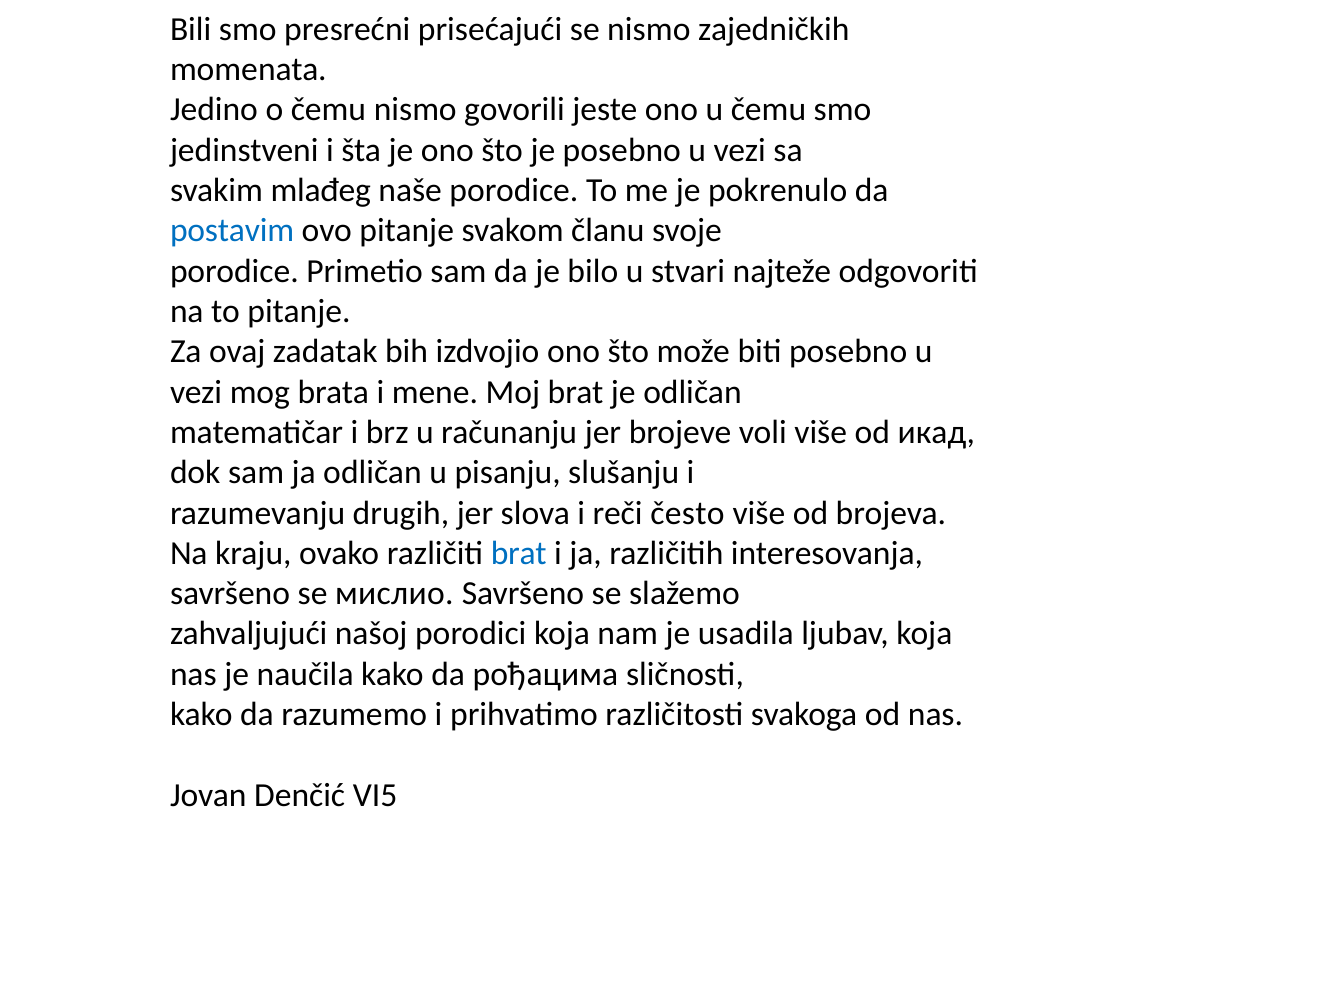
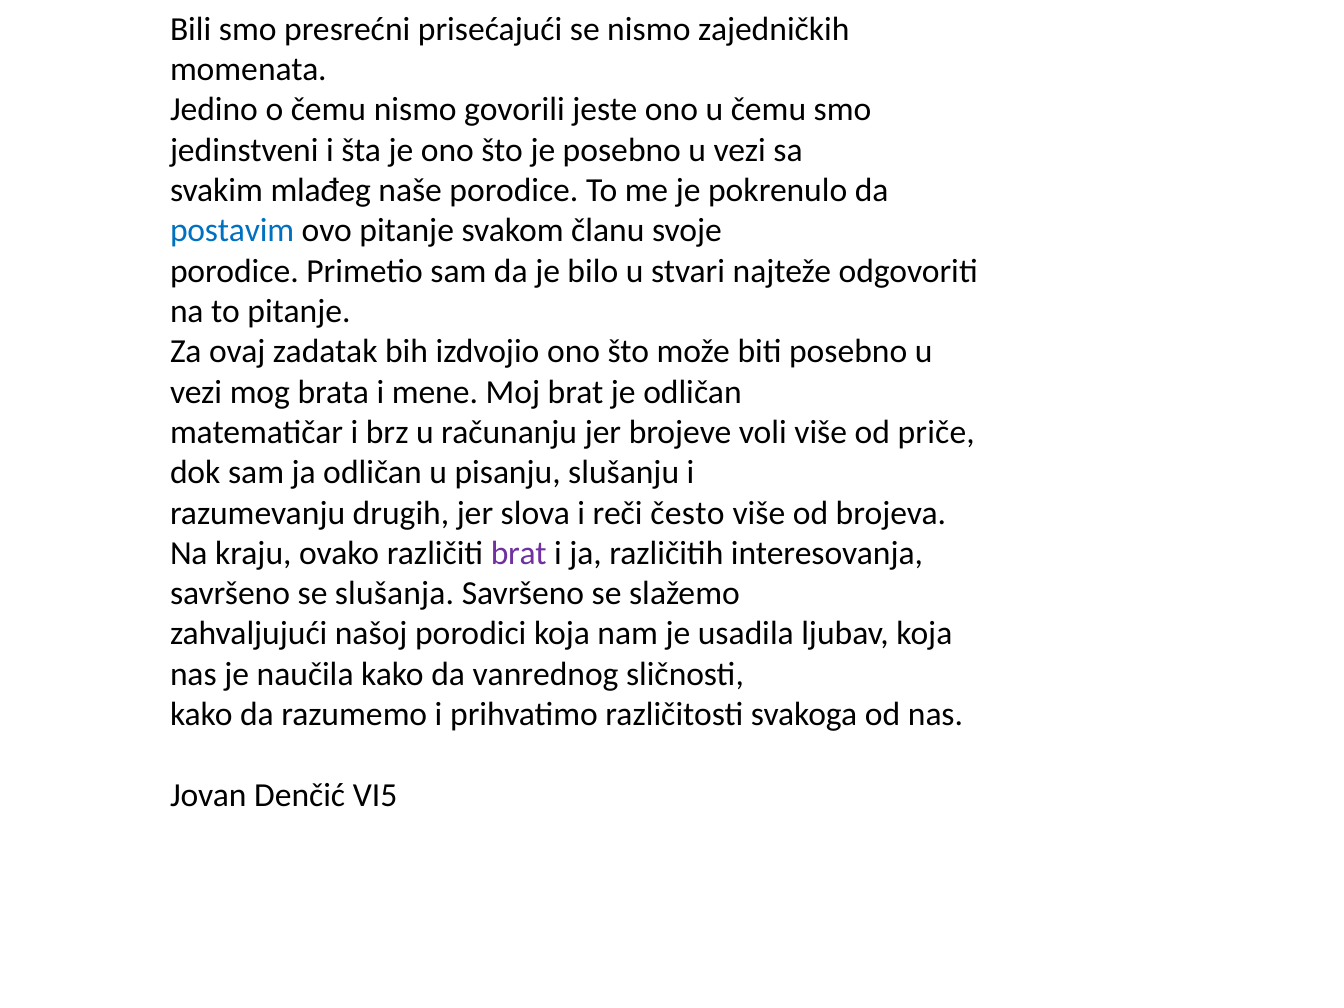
икад: икад -> priče
brat at (519, 553) colour: blue -> purple
мислио: мислио -> slušanja
рођацима: рођацима -> vanrednog
